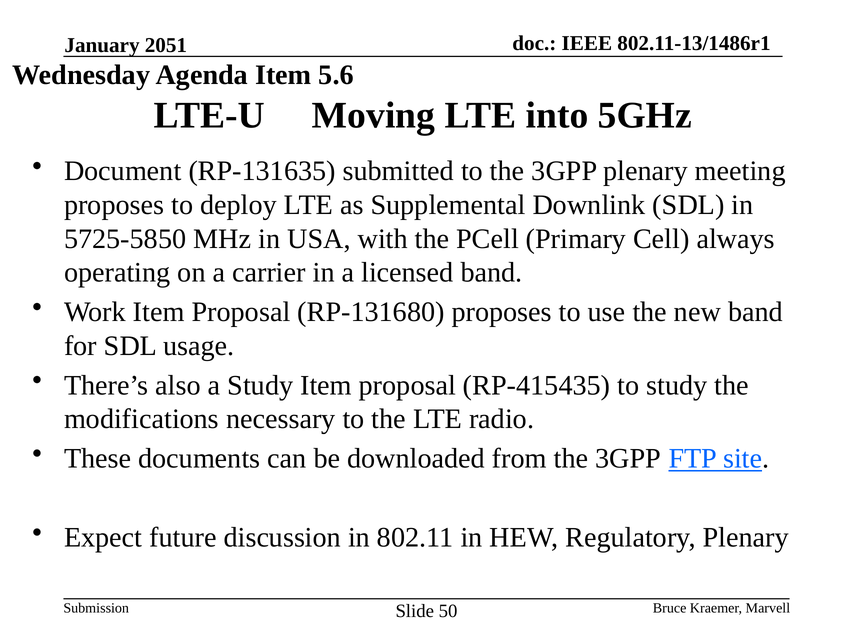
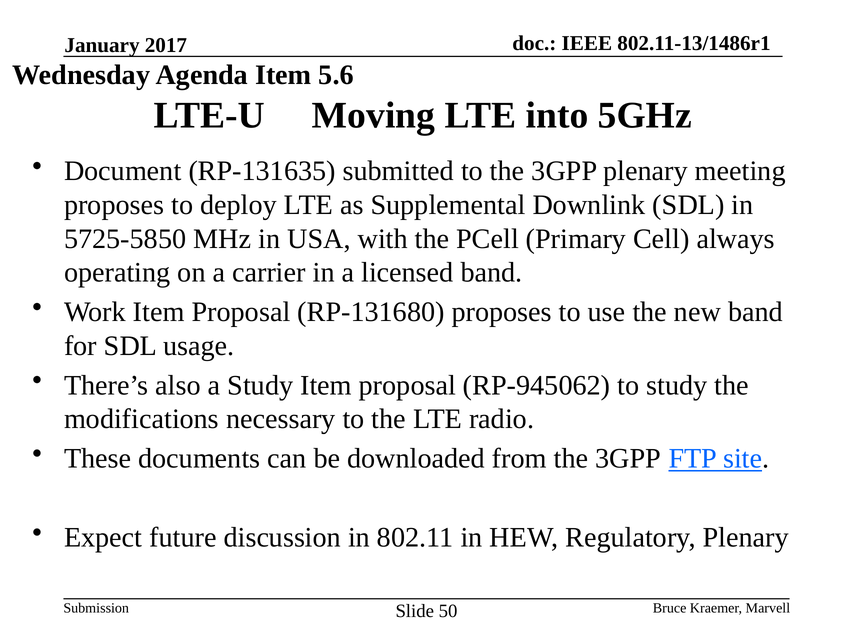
2051: 2051 -> 2017
RP-415435: RP-415435 -> RP-945062
